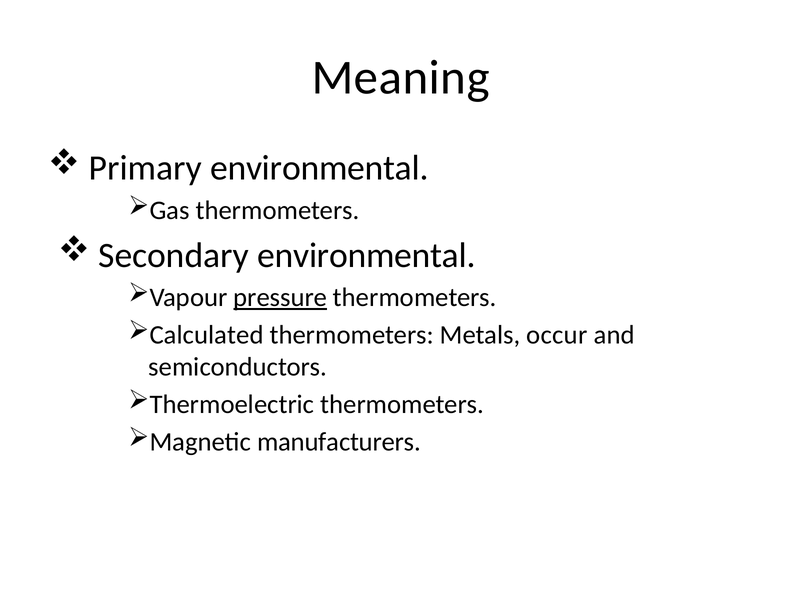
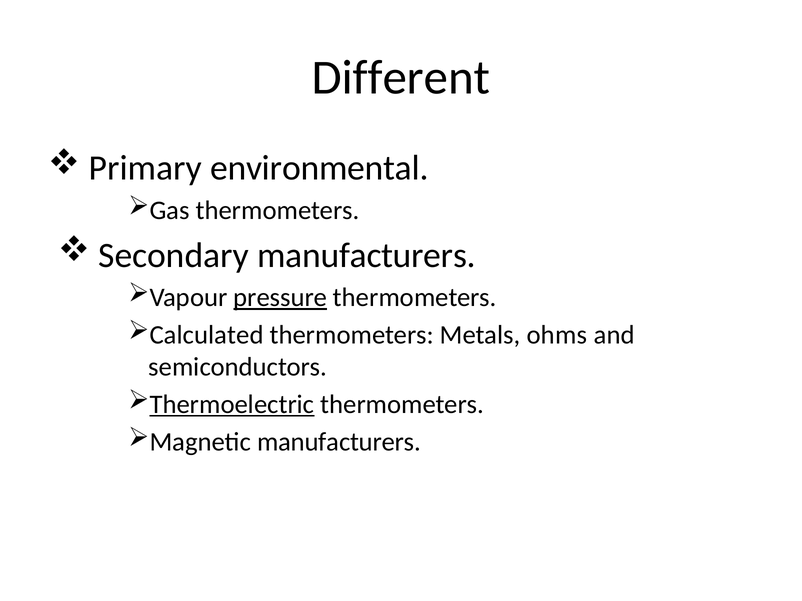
Meaning: Meaning -> Different
Secondary environmental: environmental -> manufacturers
occur: occur -> ohms
Thermoelectric underline: none -> present
